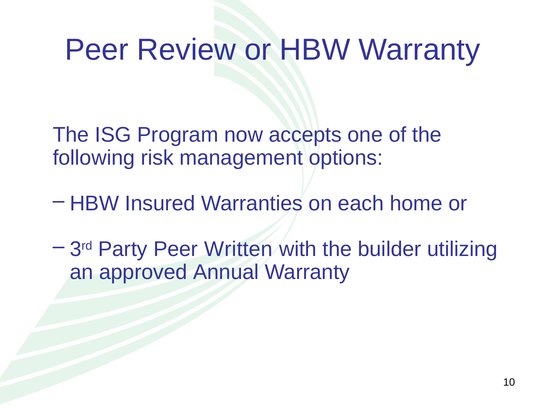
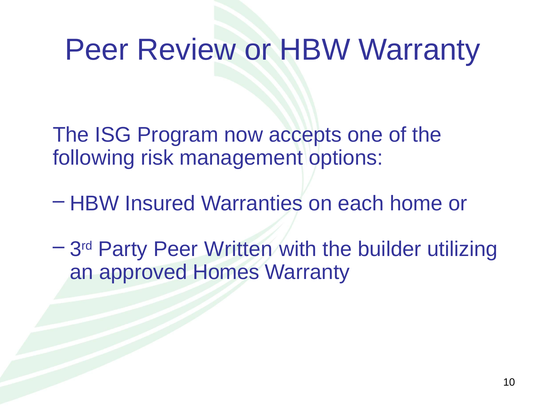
Annual: Annual -> Homes
